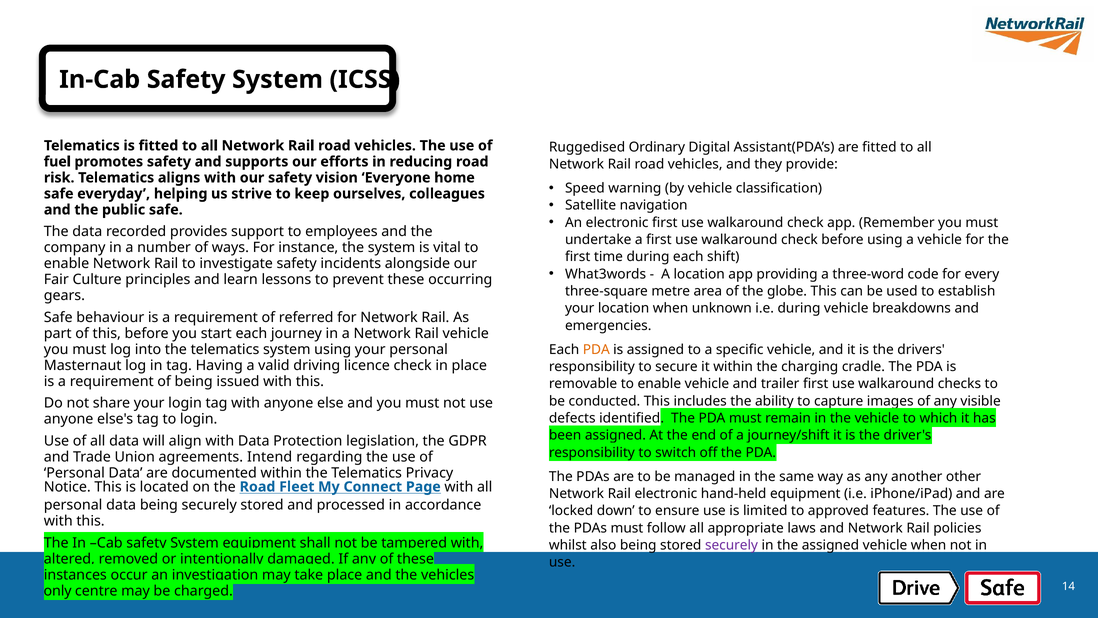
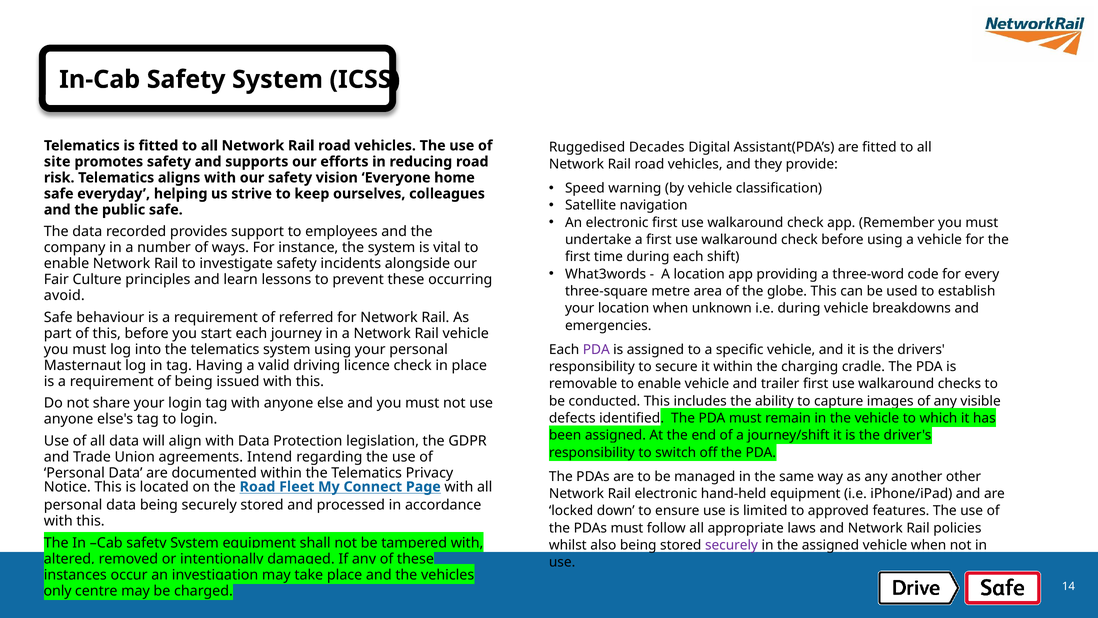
Ordinary: Ordinary -> Decades
fuel: fuel -> site
gears: gears -> avoid
PDA at (596, 349) colour: orange -> purple
